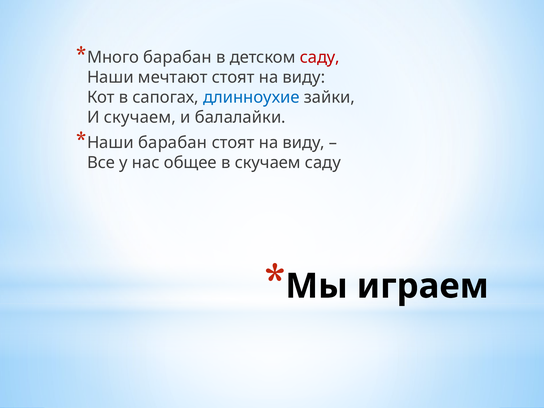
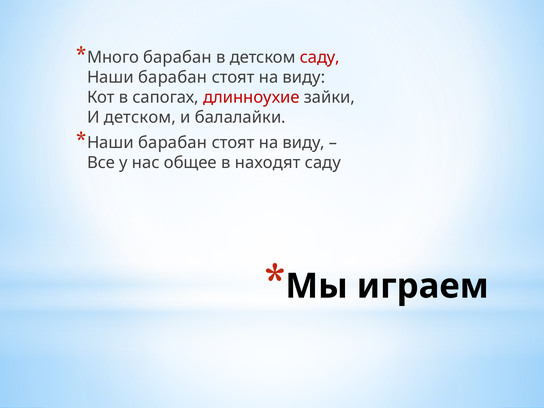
мечтают at (173, 77): мечтают -> барабан
длинноухие colour: blue -> red
И скучаем: скучаем -> детском
в скучаем: скучаем -> находят
